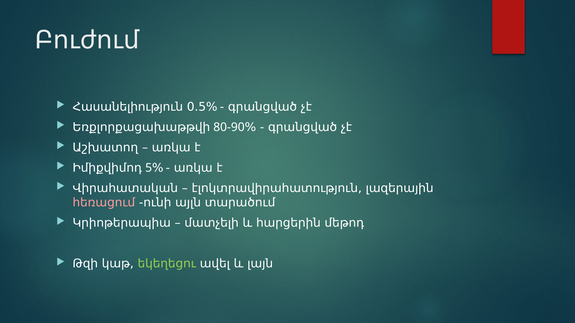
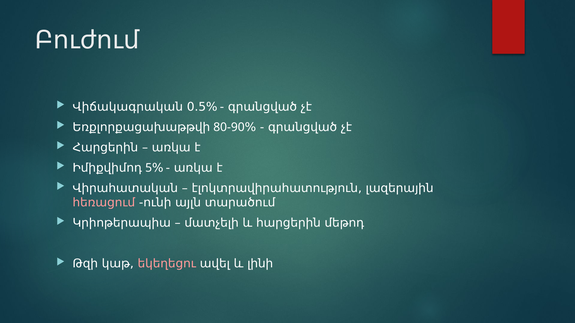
Հասանելիություն: Հասանելիություն -> Վիճակագրական
Աշխատող at (105, 148): Աշխատող -> Հարցերին
եկեղեցու colour: light green -> pink
լայն: լայն -> լինի
